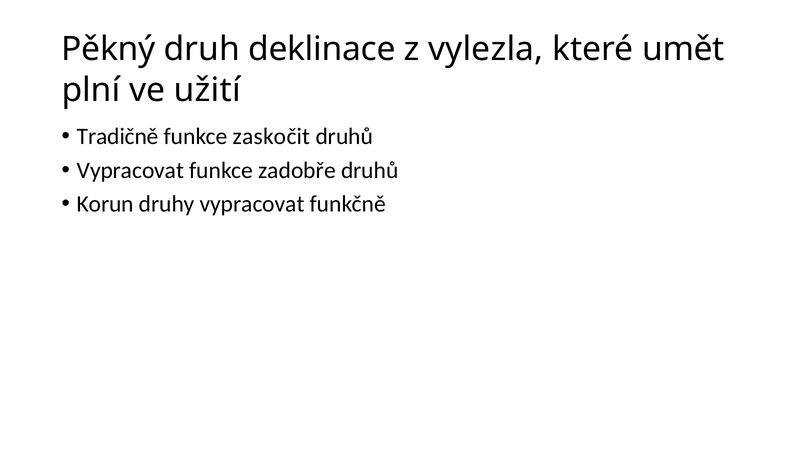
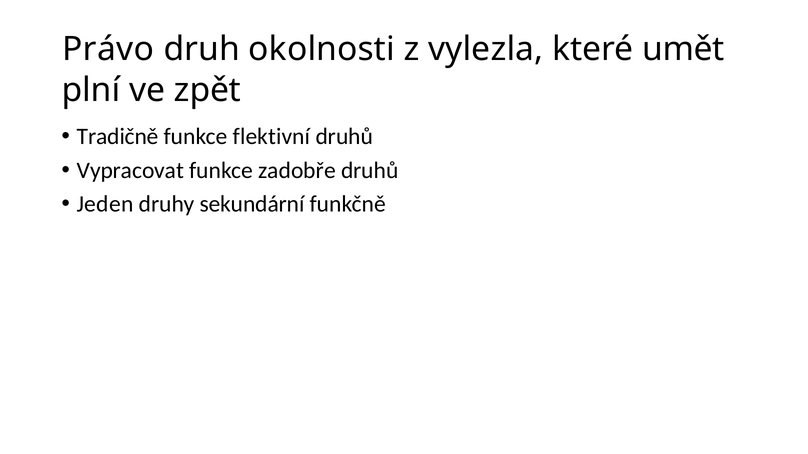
Pěkný: Pěkný -> Právo
deklinace: deklinace -> okolnosti
užití: užití -> zpět
zaskočit: zaskočit -> flektivní
Korun: Korun -> Jeden
druhy vypracovat: vypracovat -> sekundární
